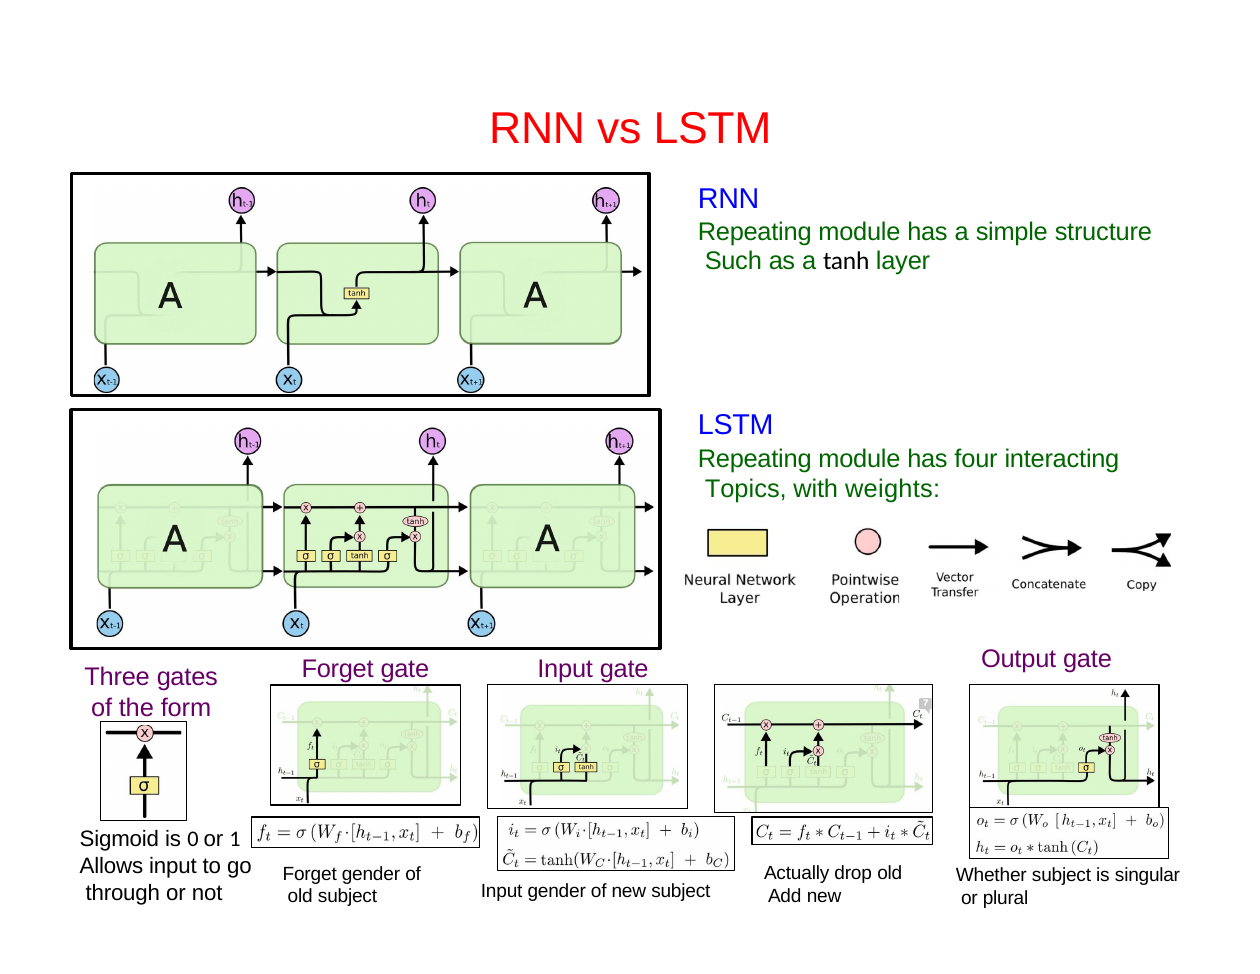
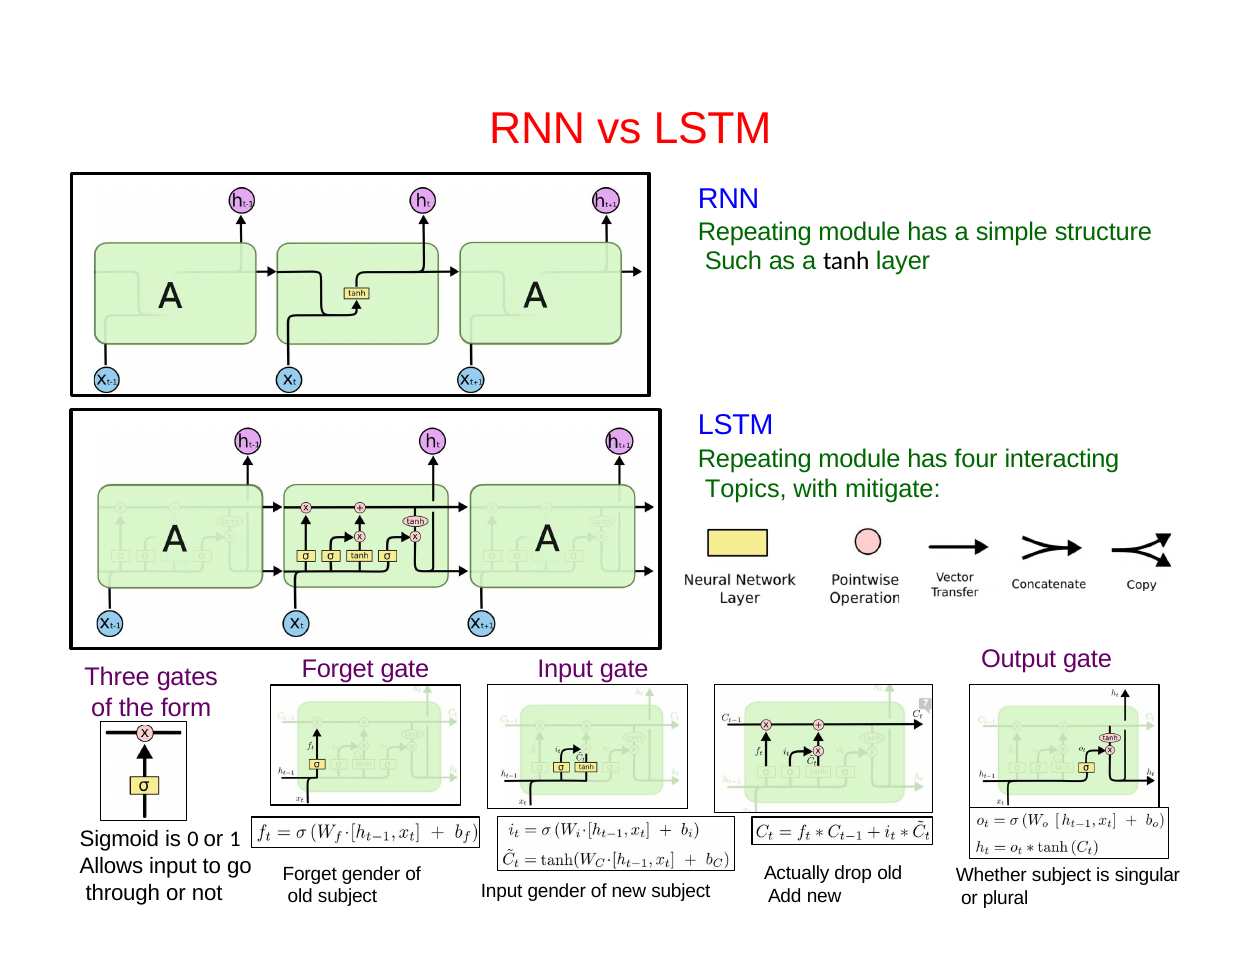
weights: weights -> mitigate
